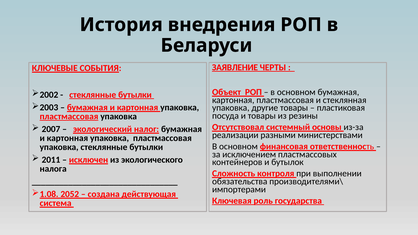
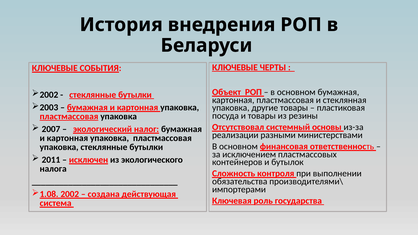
ЗАЯВЛЕНИЕ at (235, 67): ЗАЯВЛЕНИЕ -> КЛЮЧЕВЫЕ
1.08 2052: 2052 -> 2002
